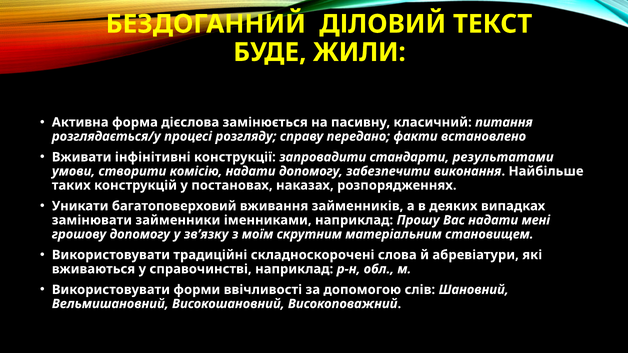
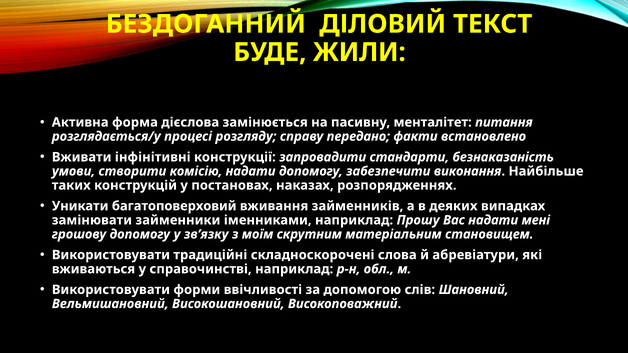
класичний: класичний -> менталітет
результатами: результатами -> безнаказаність
